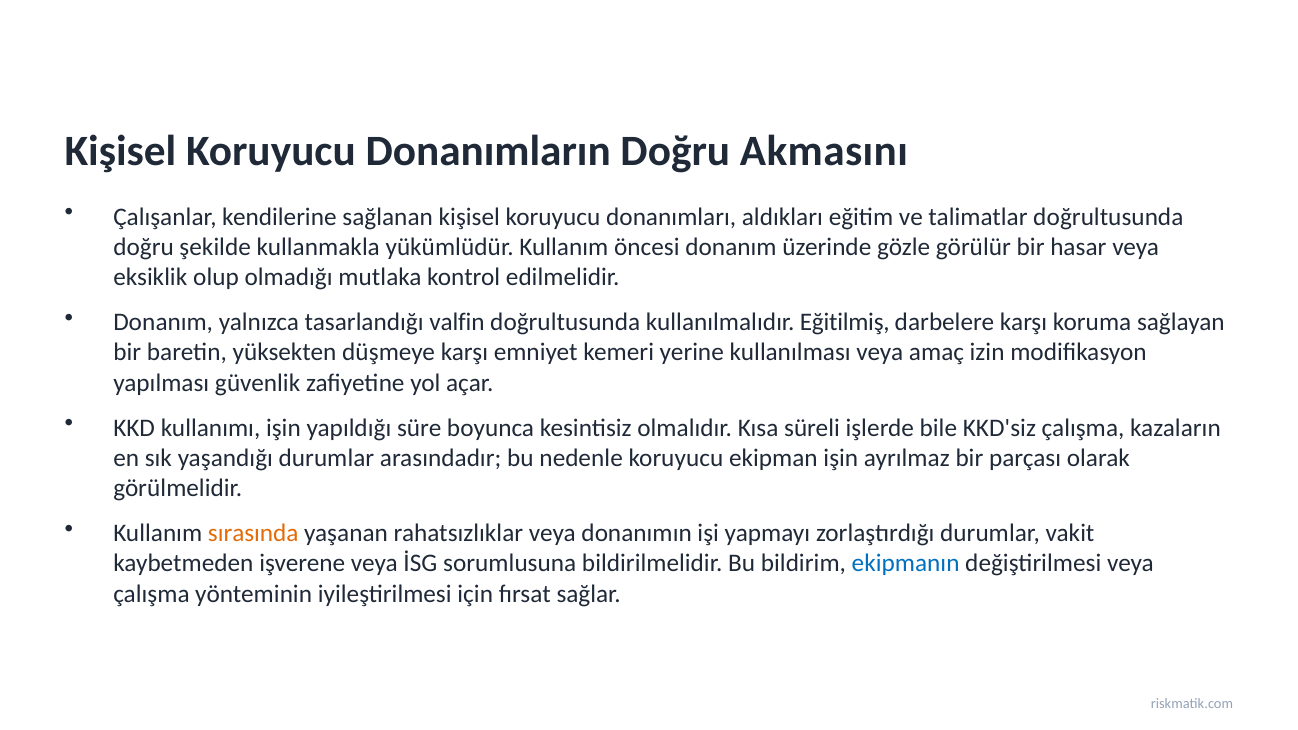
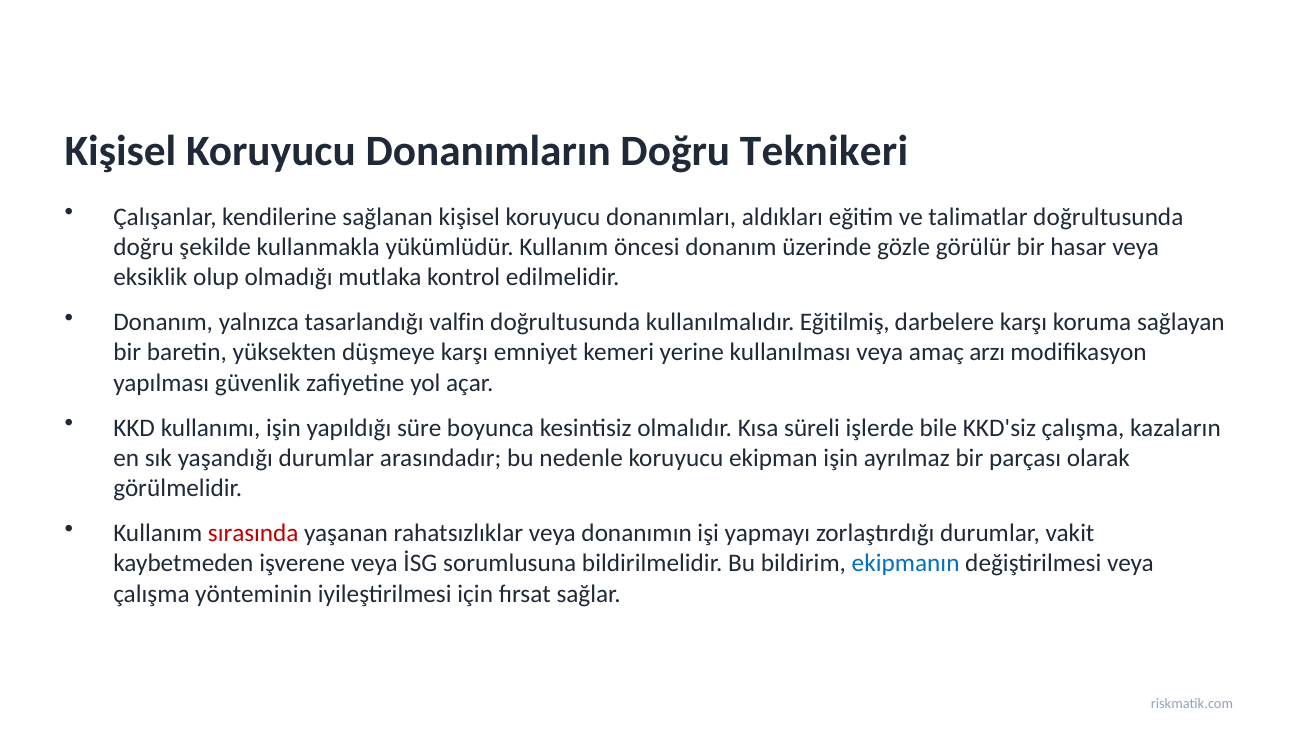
Akmasını: Akmasını -> Teknikeri
izin: izin -> arzı
sırasında colour: orange -> red
